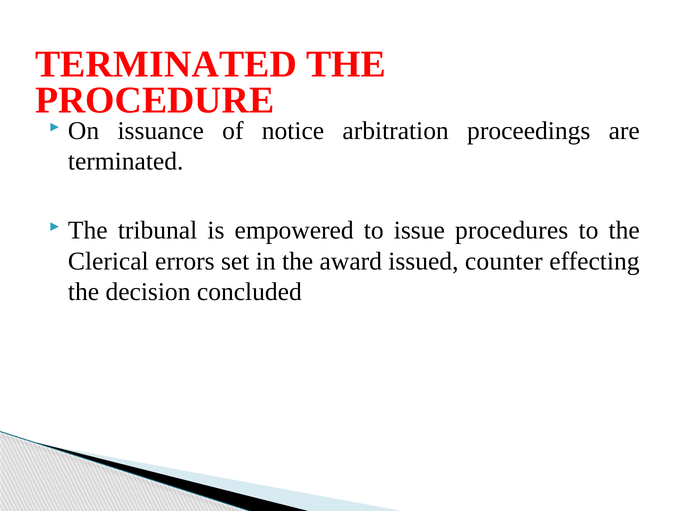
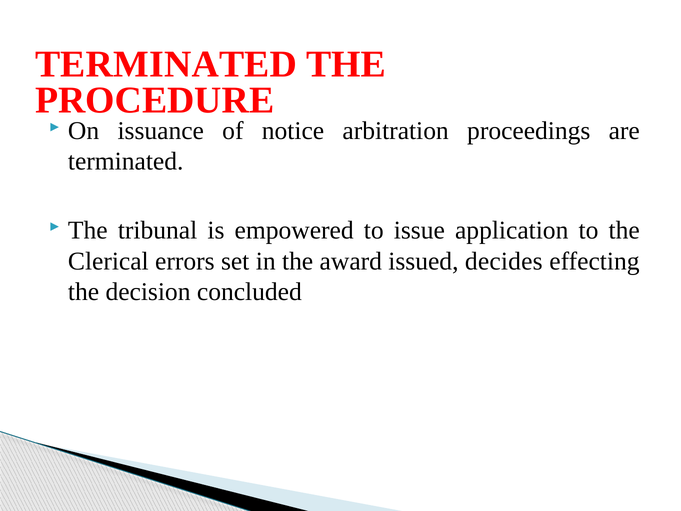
procedures: procedures -> application
counter: counter -> decides
